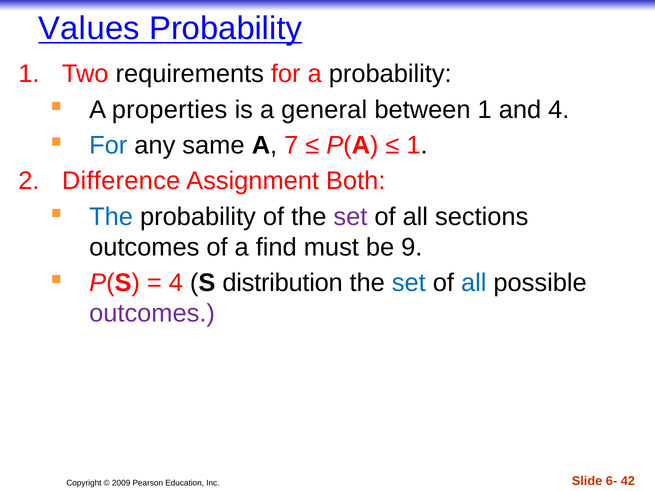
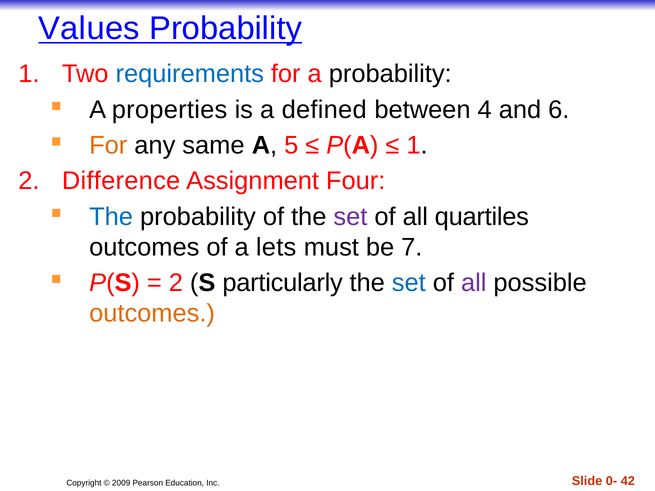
requirements colour: black -> blue
general: general -> defined
between 1: 1 -> 4
and 4: 4 -> 6
For at (108, 145) colour: blue -> orange
7: 7 -> 5
Both: Both -> Four
sections: sections -> quartiles
find: find -> lets
9: 9 -> 7
4 at (176, 283): 4 -> 2
distribution: distribution -> particularly
all at (474, 283) colour: blue -> purple
outcomes at (152, 314) colour: purple -> orange
6-: 6- -> 0-
